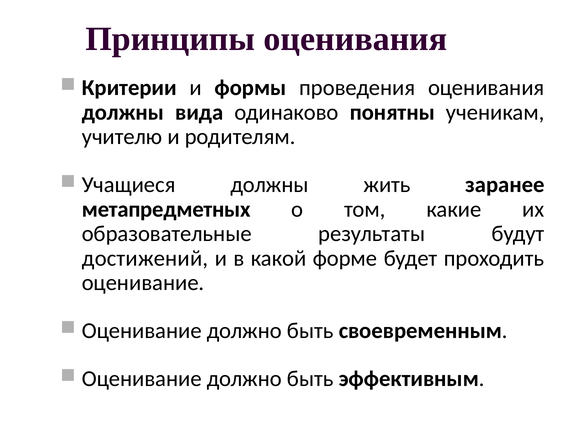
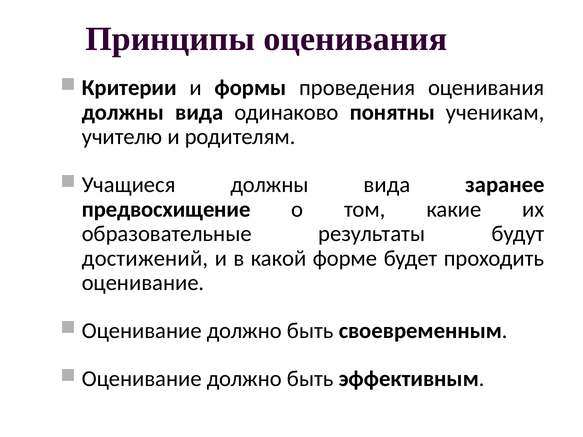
Учащиеся должны жить: жить -> вида
метапредметных: метапредметных -> предвосхищение
